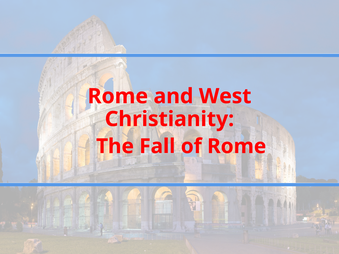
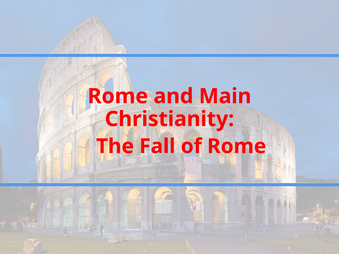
West: West -> Main
